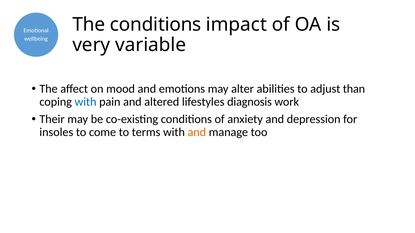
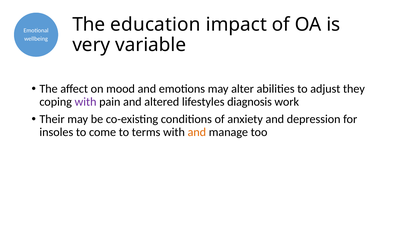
The conditions: conditions -> education
than: than -> they
with at (86, 102) colour: blue -> purple
